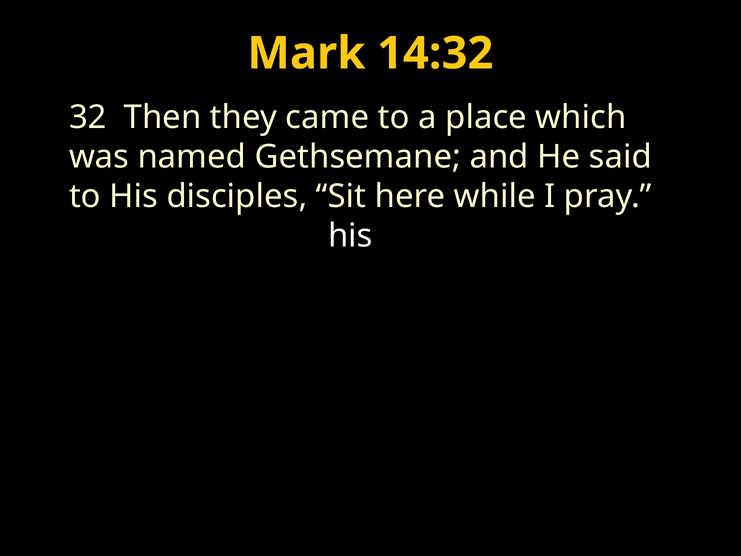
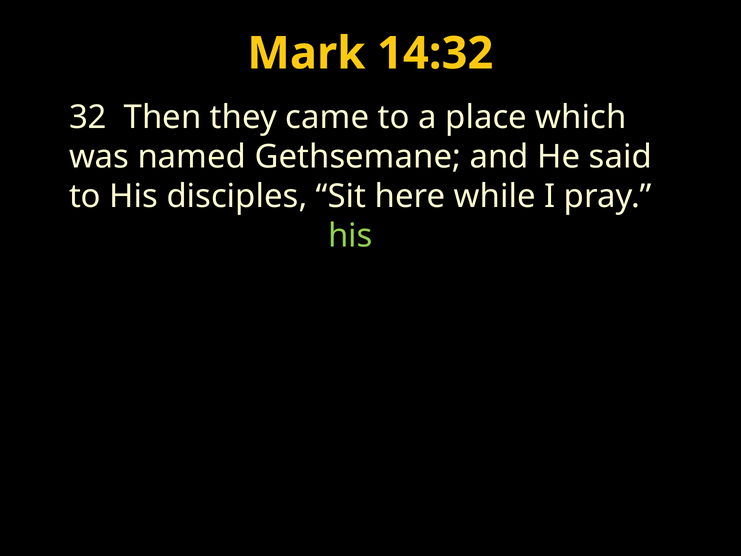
his at (350, 236) colour: white -> light green
